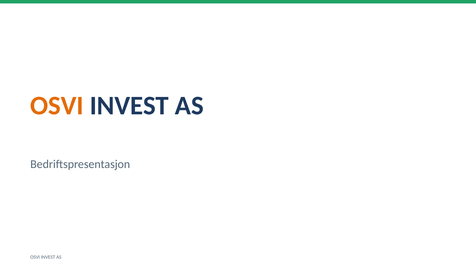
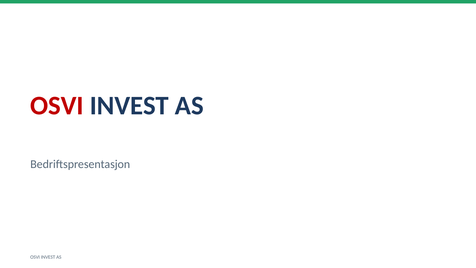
OSVI at (57, 106) colour: orange -> red
